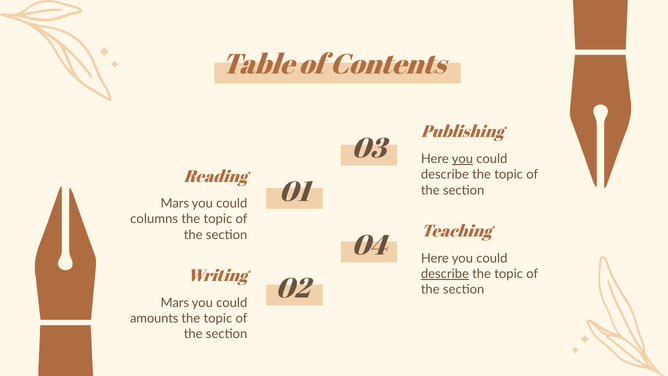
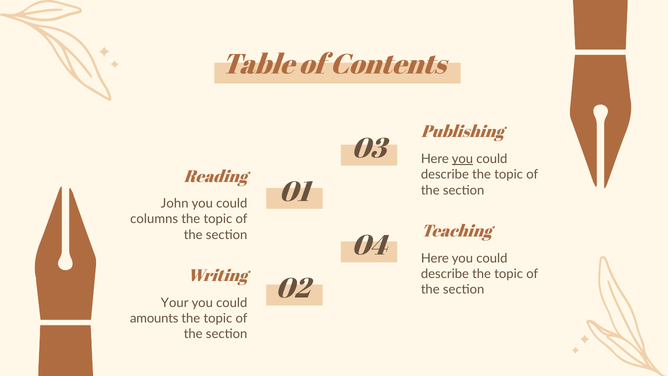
Mars at (175, 203): Mars -> John
describe at (445, 274) underline: present -> none
Mars at (175, 303): Mars -> Your
